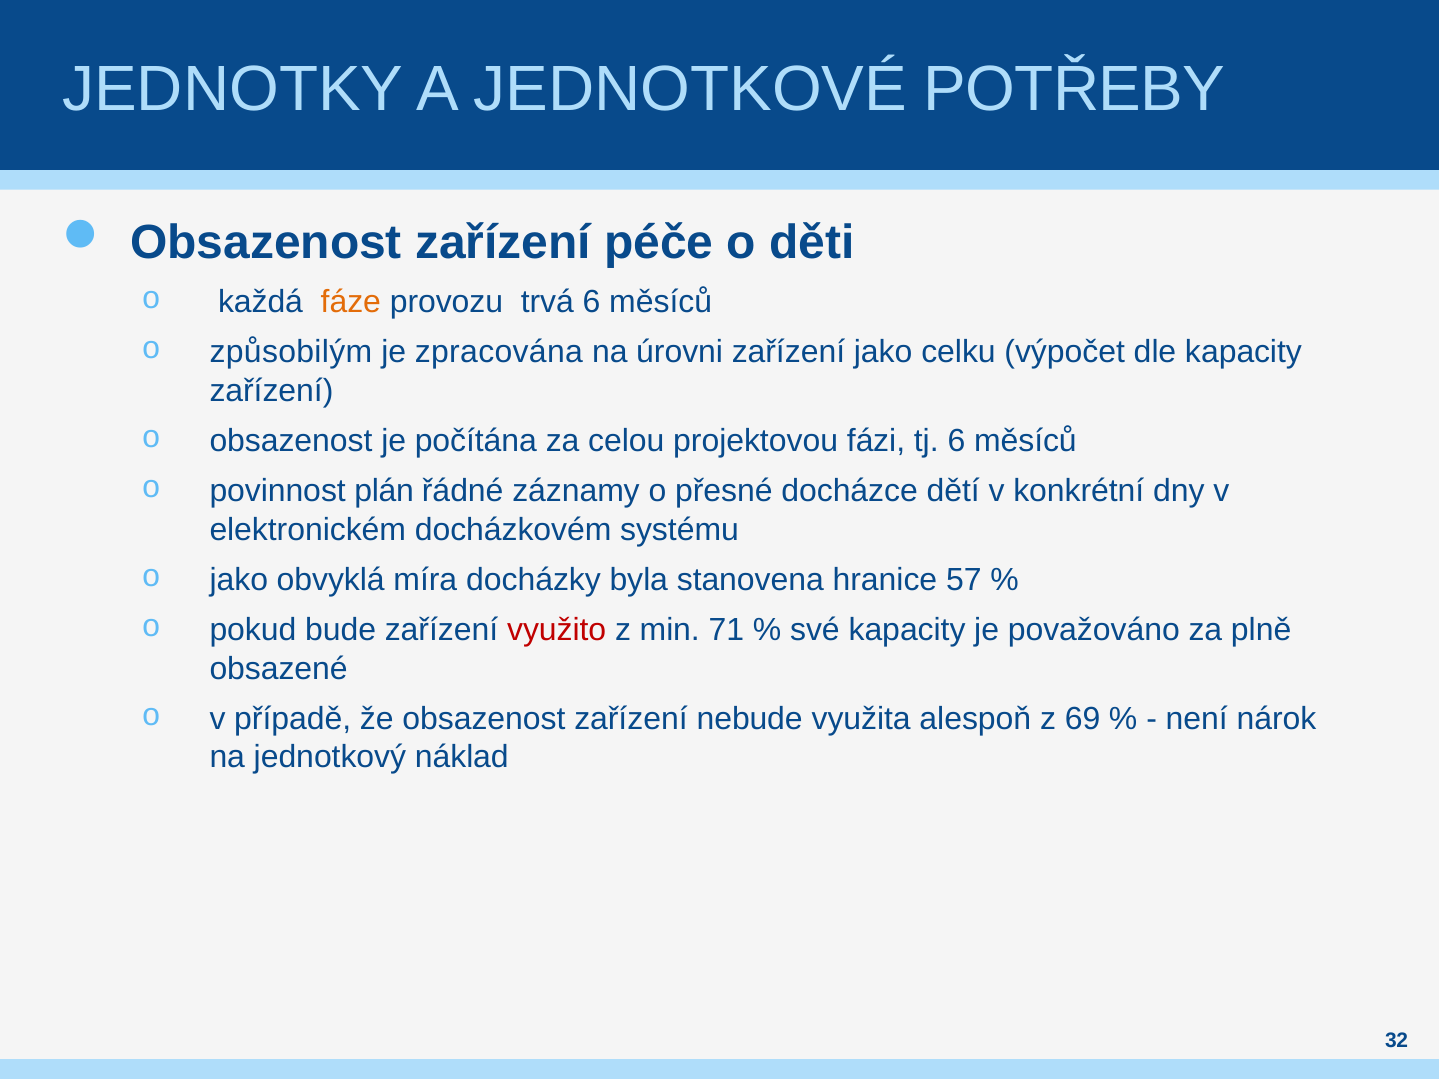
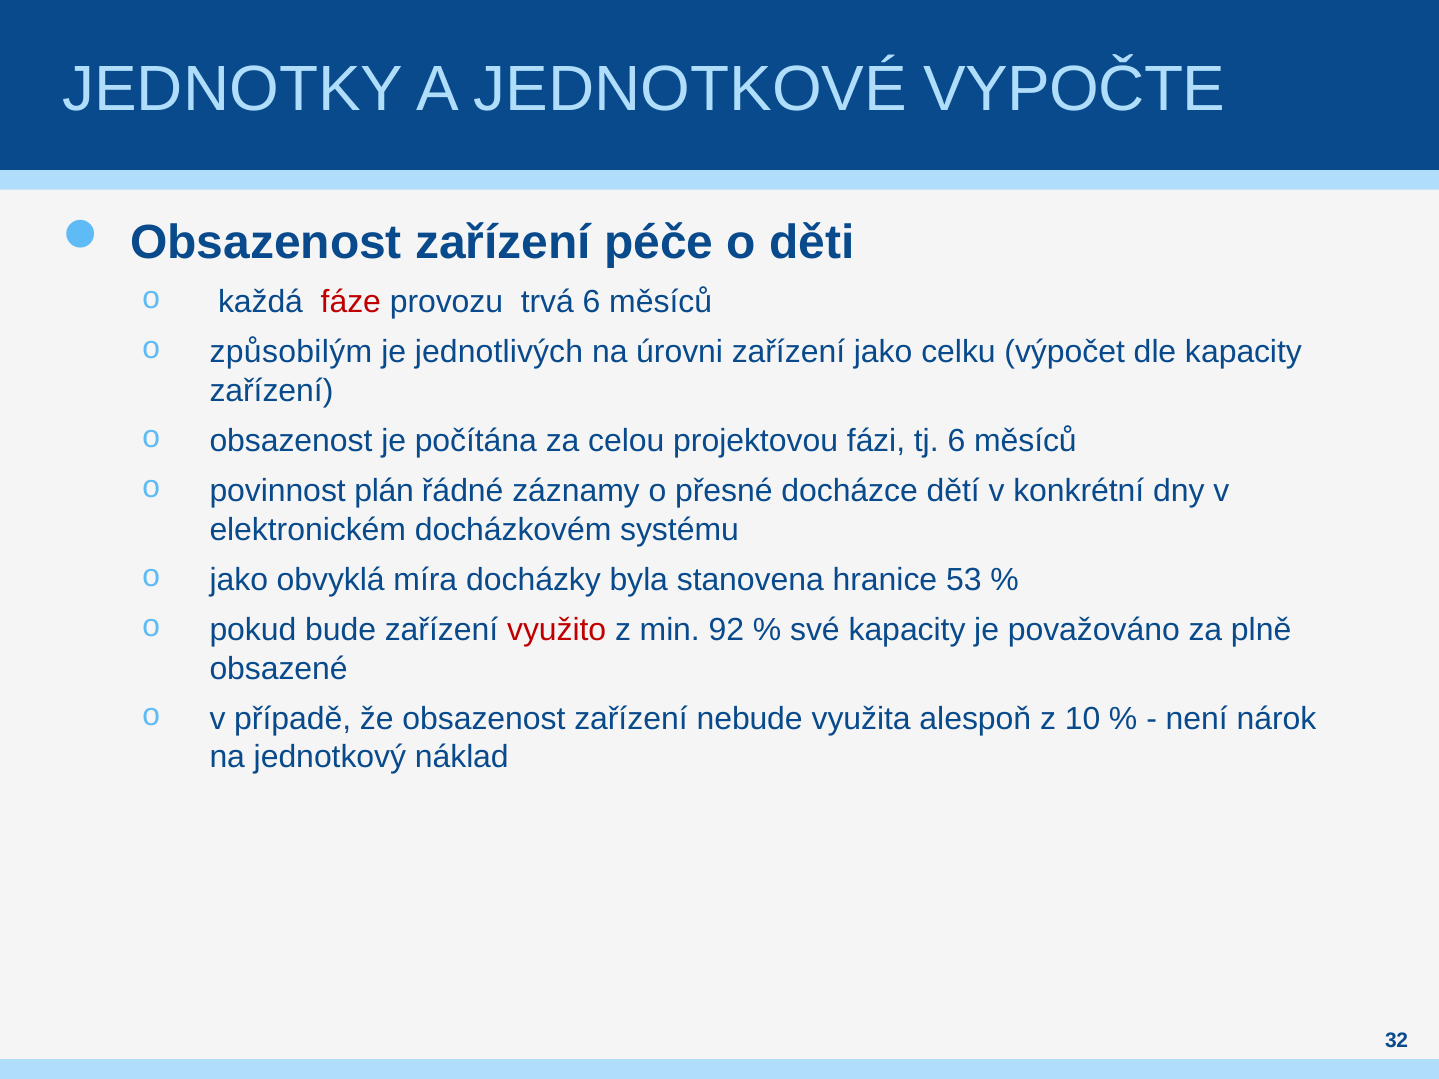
POTŘEBY: POTŘEBY -> VYPOČTE
fáze colour: orange -> red
zpracována: zpracována -> jednotlivých
57: 57 -> 53
71: 71 -> 92
69: 69 -> 10
